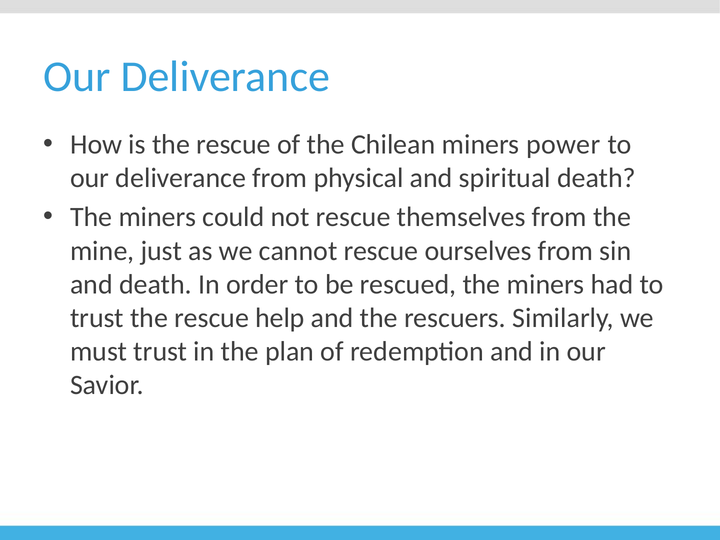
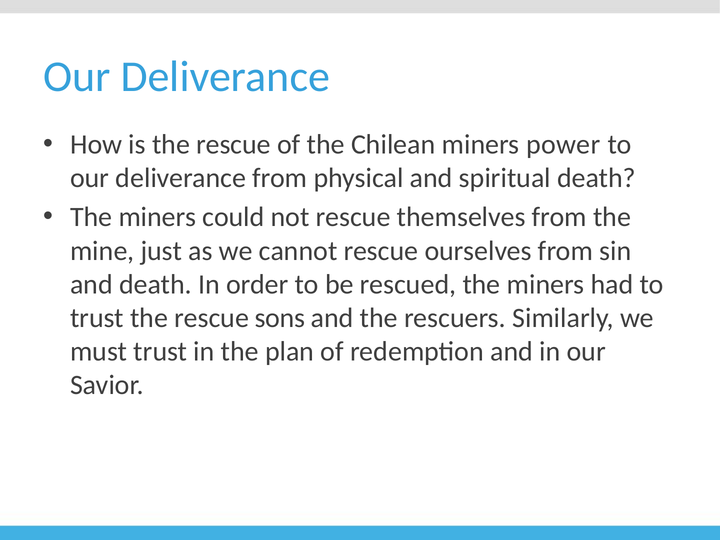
help: help -> sons
